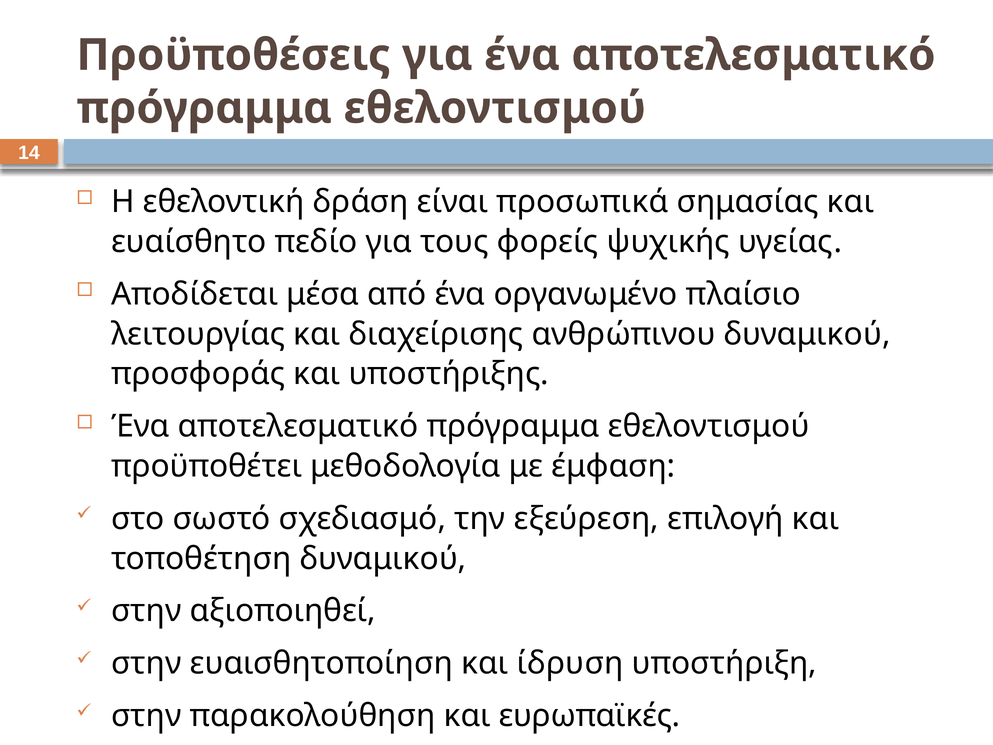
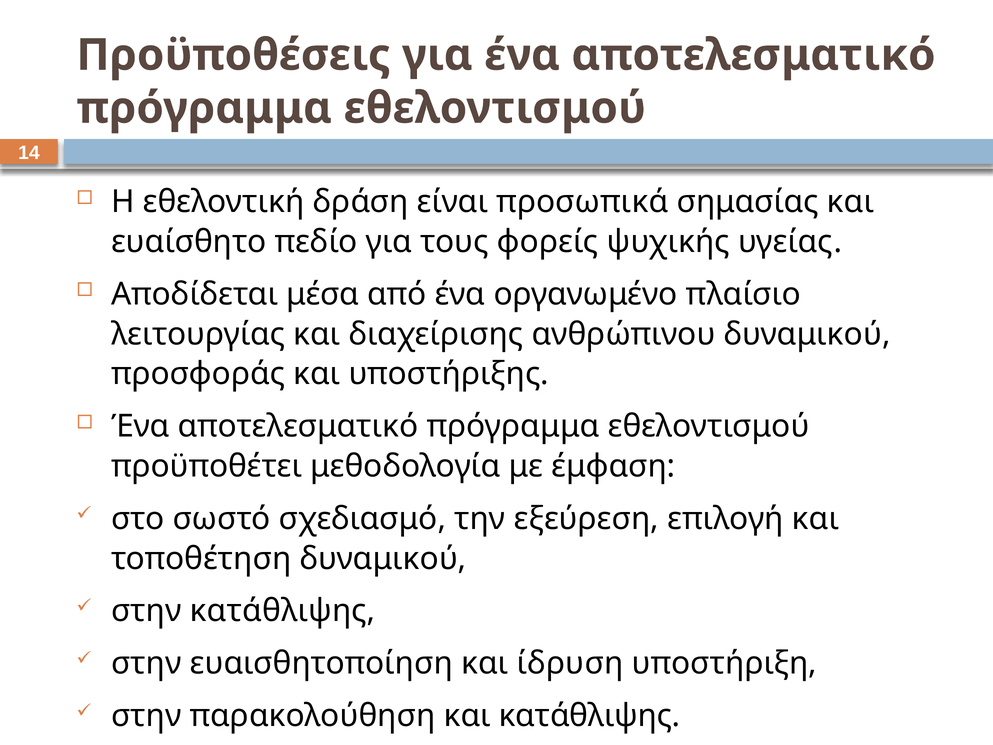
στην αξιοποιηθεί: αξιοποιηθεί -> κατάθλιψης
και ευρωπαϊκές: ευρωπαϊκές -> κατάθλιψης
